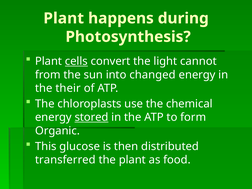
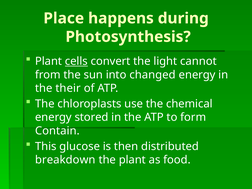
Plant at (64, 18): Plant -> Place
stored underline: present -> none
Organic: Organic -> Contain
transferred: transferred -> breakdown
